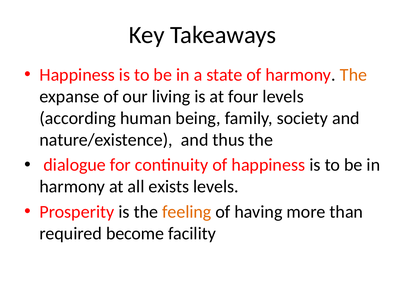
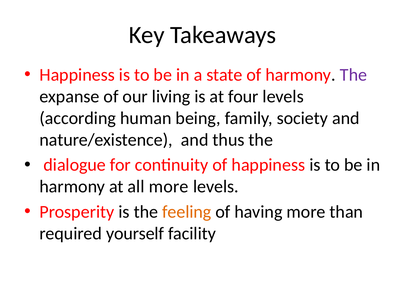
The at (353, 75) colour: orange -> purple
all exists: exists -> more
become: become -> yourself
